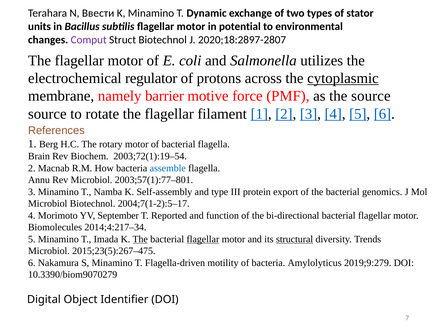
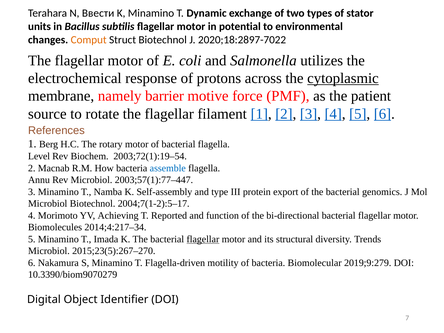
Comput colour: purple -> orange
2020;18:2897-2807: 2020;18:2897-2807 -> 2020;18:2897-7022
regulator: regulator -> response
the source: source -> patient
Brain: Brain -> Level
2003;57(1):77–801: 2003;57(1):77–801 -> 2003;57(1):77–447
September: September -> Achieving
The at (140, 239) underline: present -> none
structural underline: present -> none
2015;23(5):267–475: 2015;23(5):267–475 -> 2015;23(5):267–270
Amylolyticus: Amylolyticus -> Biomolecular
